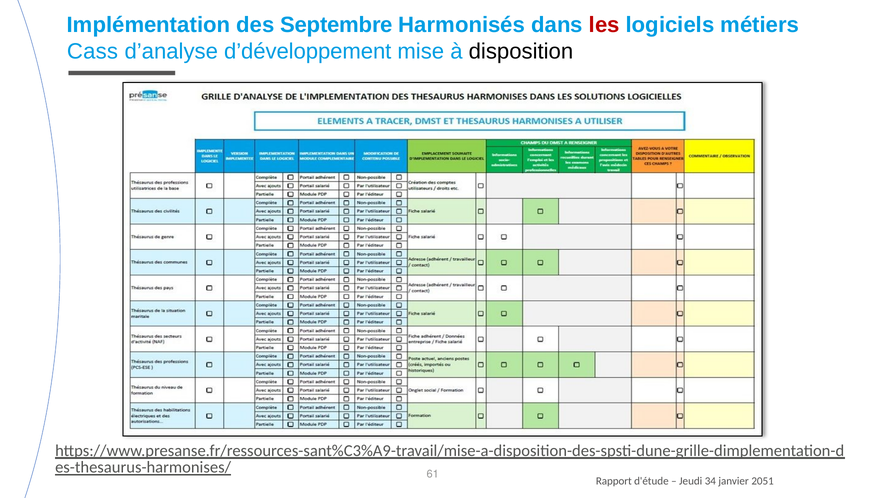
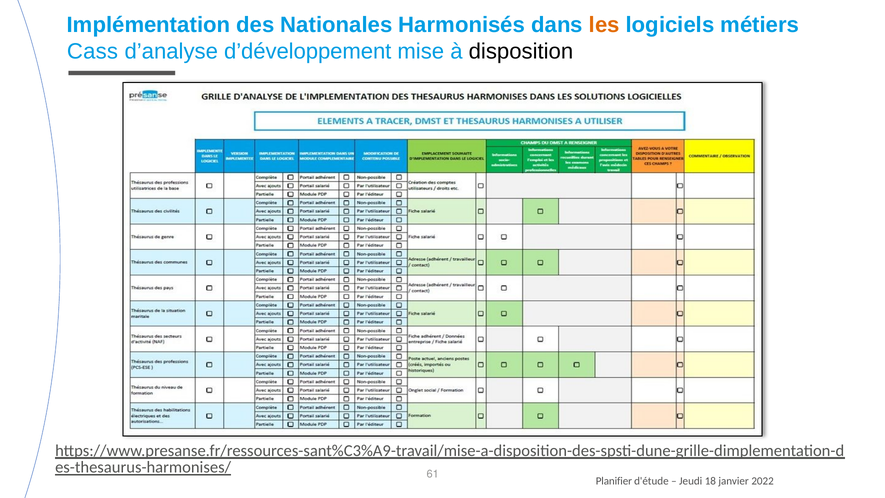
Septembre: Septembre -> Nationales
les colour: red -> orange
Rapport: Rapport -> Planifier
34: 34 -> 18
2051: 2051 -> 2022
